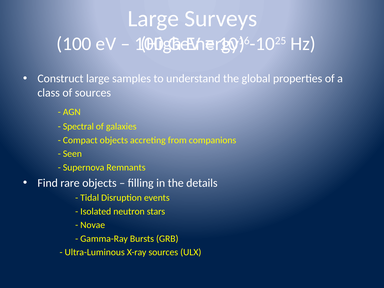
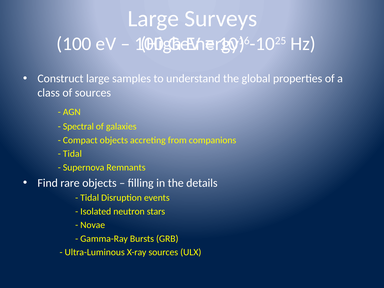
Seen at (72, 154): Seen -> Tidal
